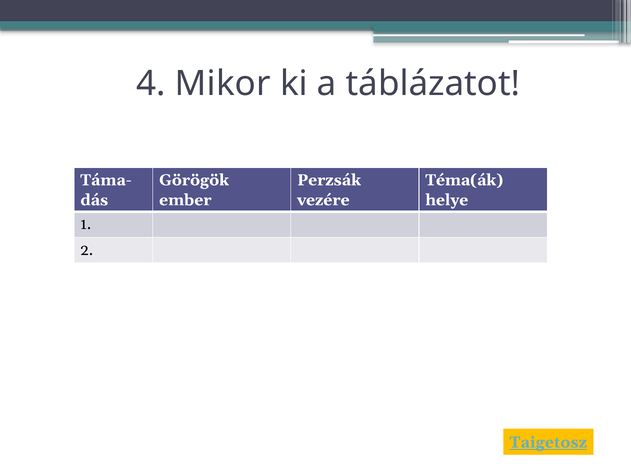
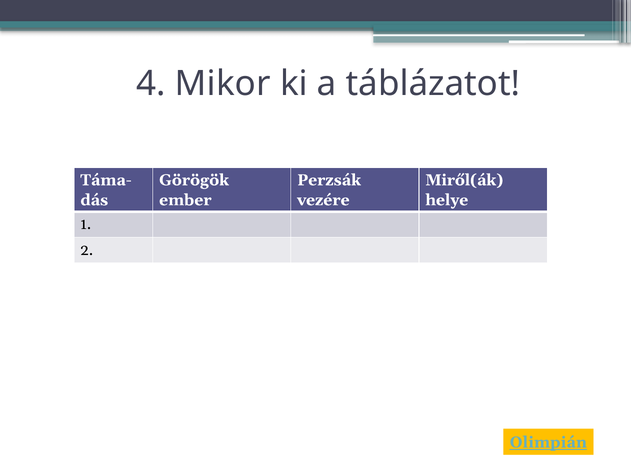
Téma(ák: Téma(ák -> Miről(ák
Taigetosz: Taigetosz -> Olimpián
